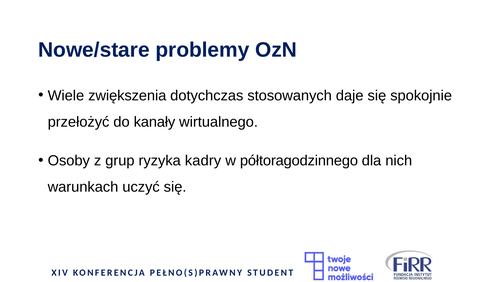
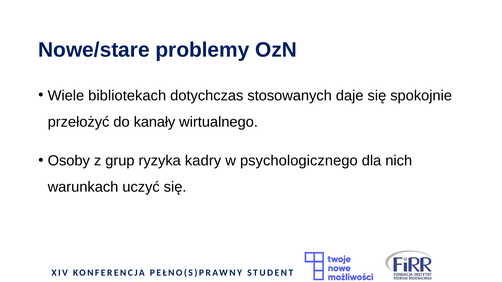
zwiększenia: zwiększenia -> bibliotekach
półtoragodzinnego: półtoragodzinnego -> psychologicznego
